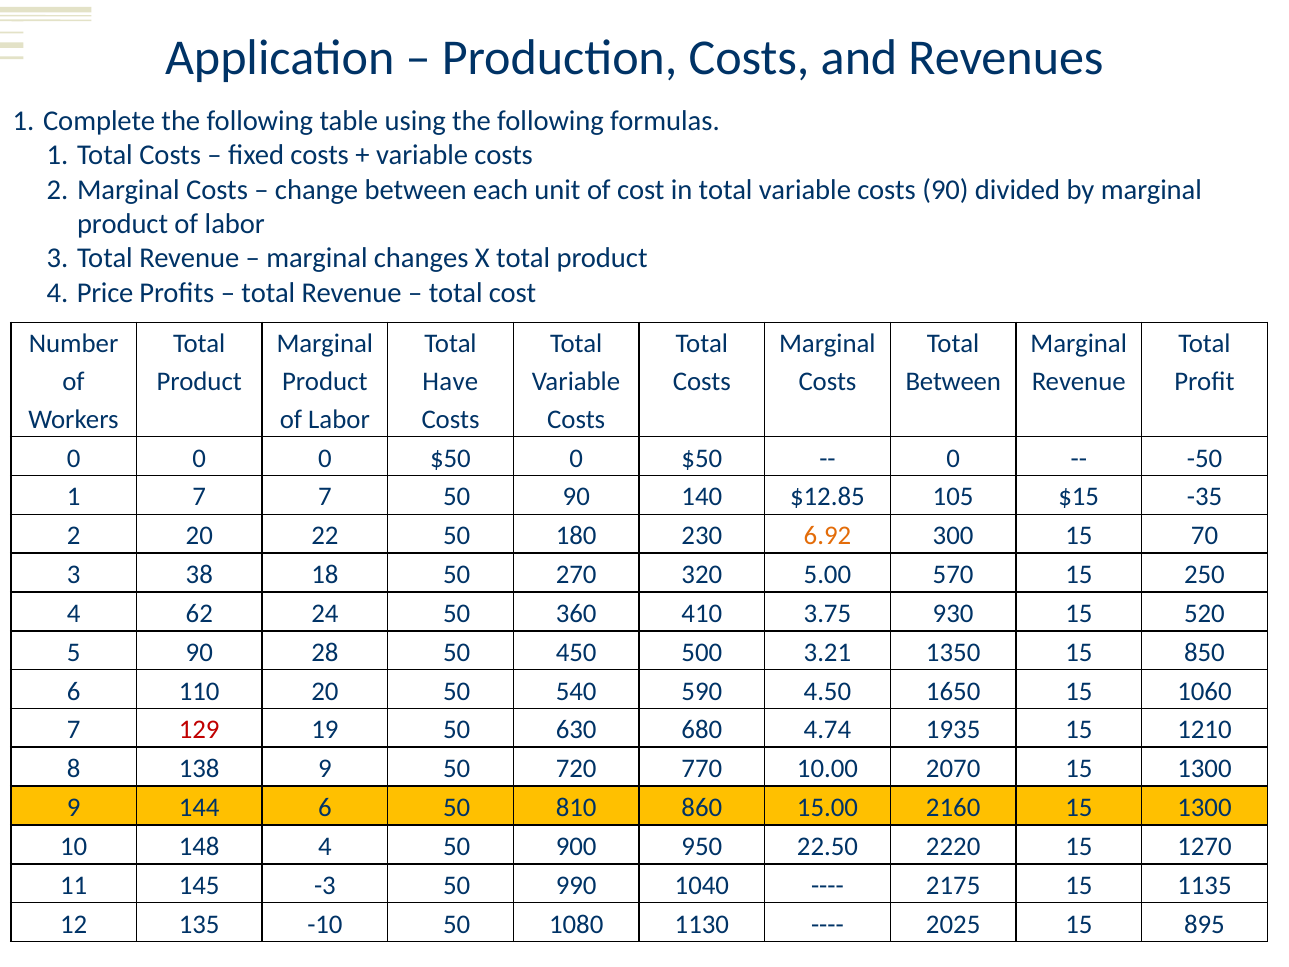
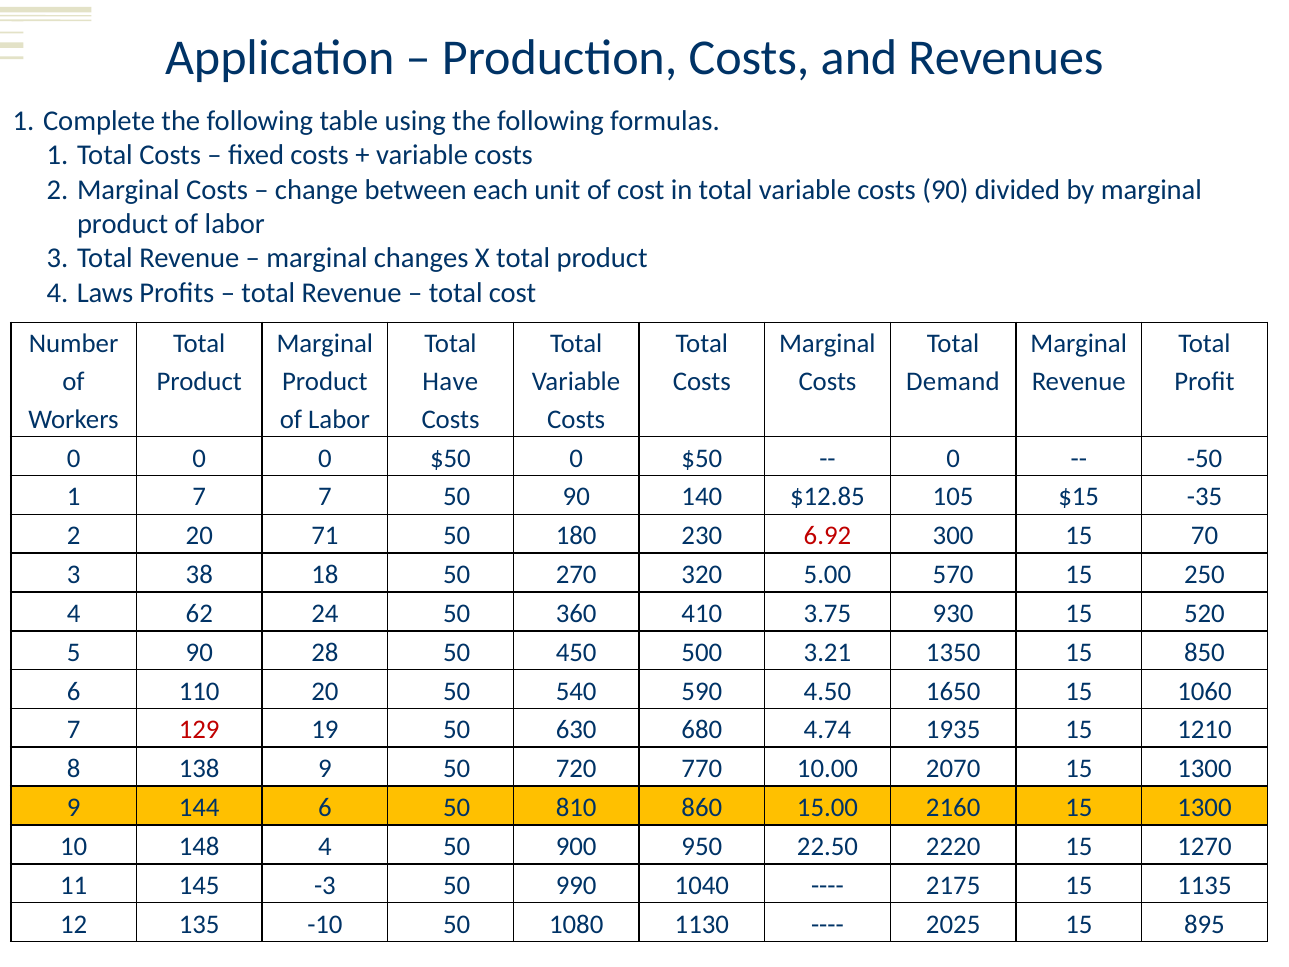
Price: Price -> Laws
Between at (953, 382): Between -> Demand
22: 22 -> 71
6.92 colour: orange -> red
